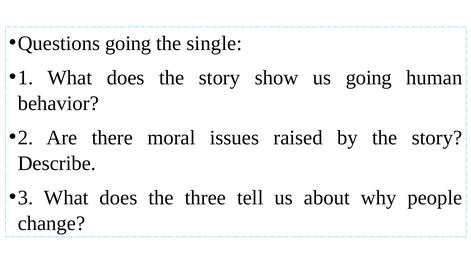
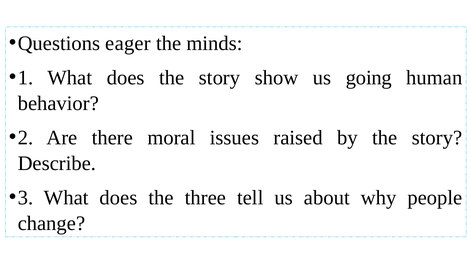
Questions going: going -> eager
single: single -> minds
